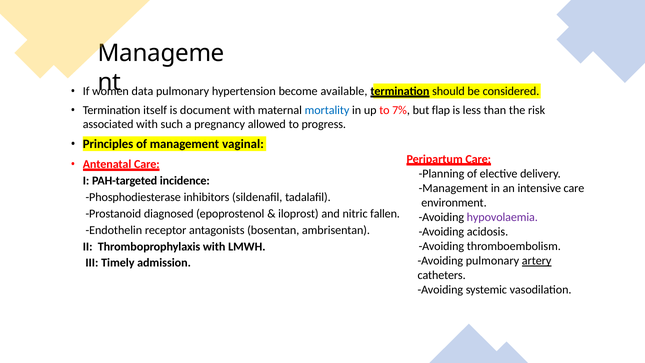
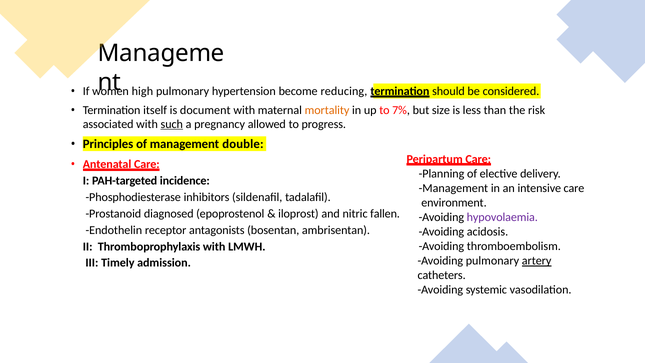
data: data -> high
available: available -> reducing
mortality colour: blue -> orange
flap: flap -> size
such underline: none -> present
vaginal: vaginal -> double
